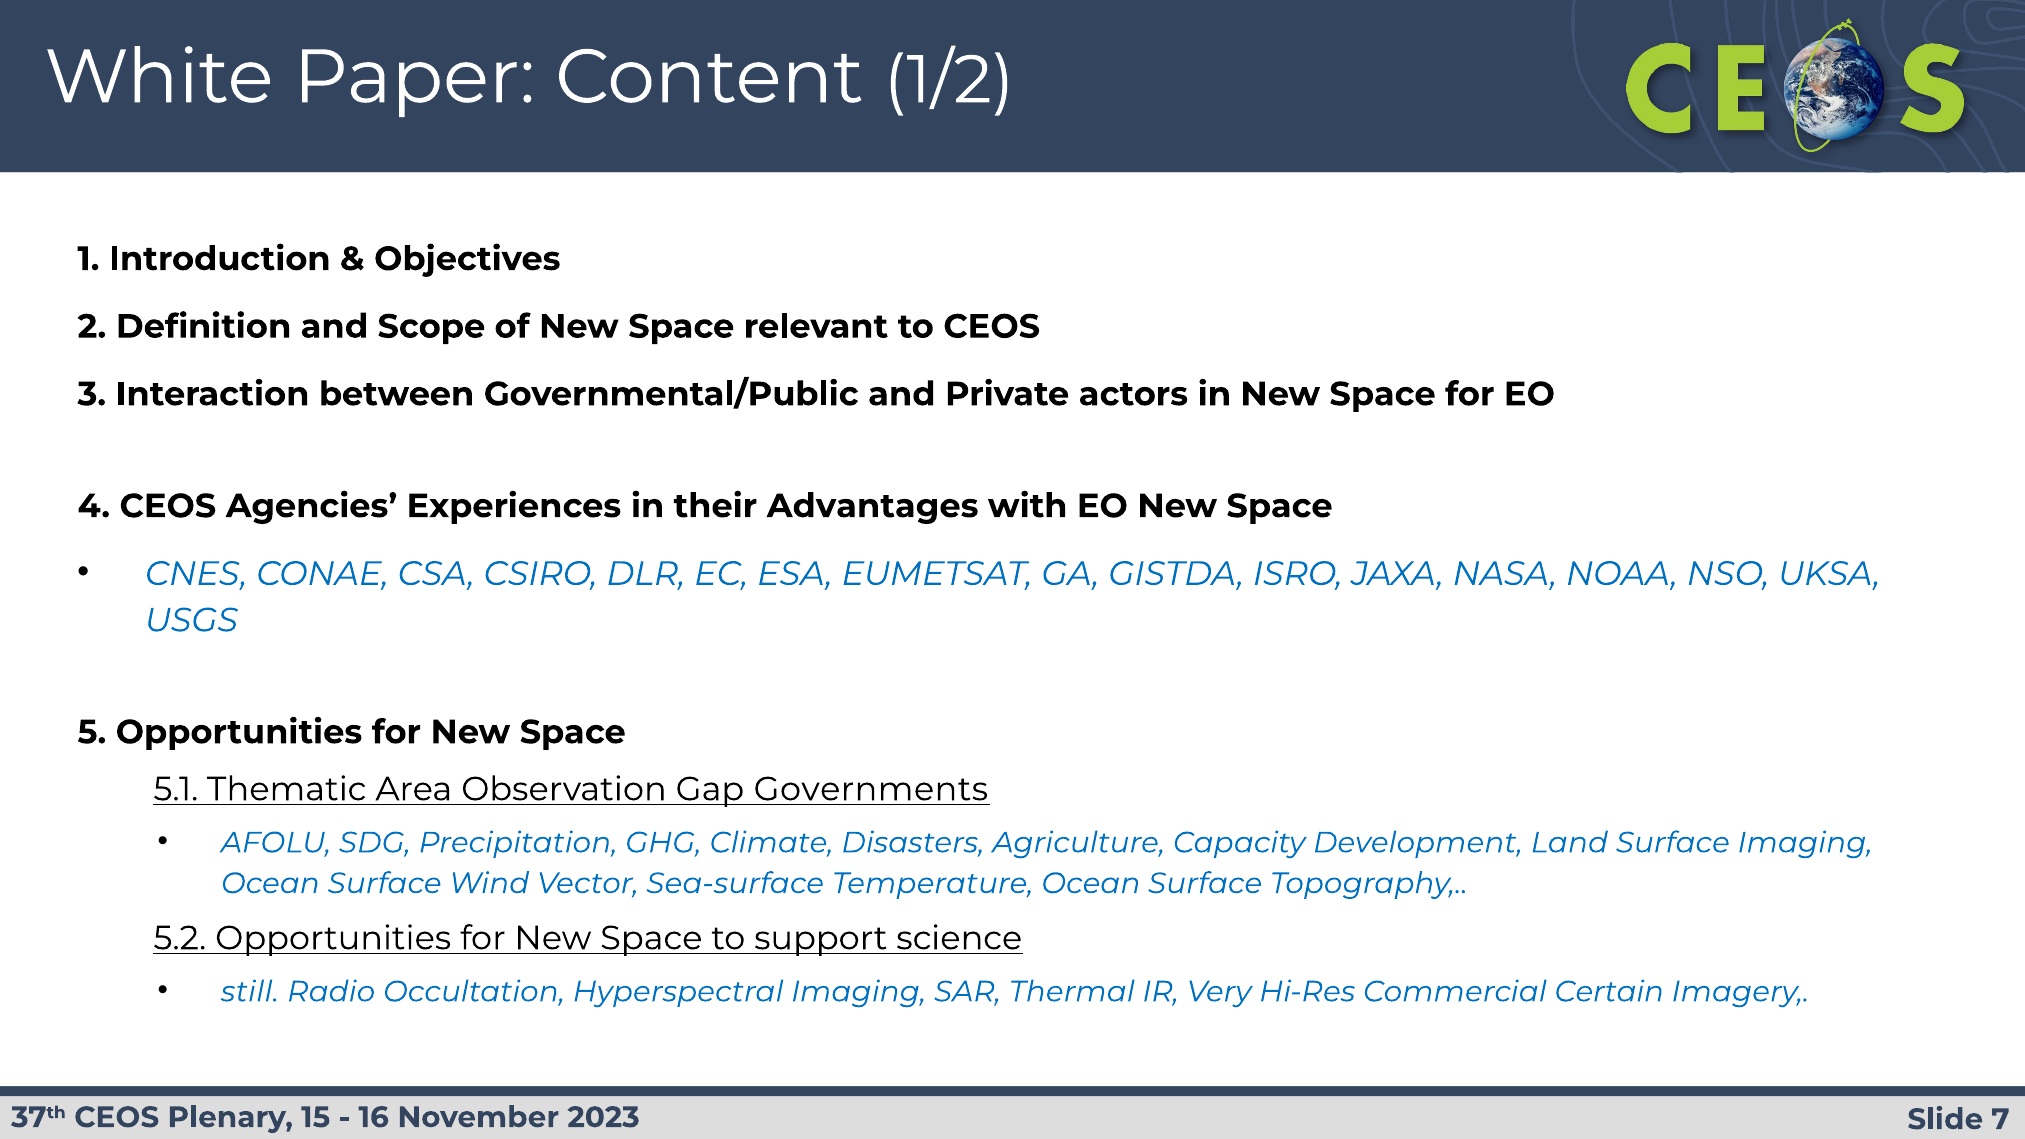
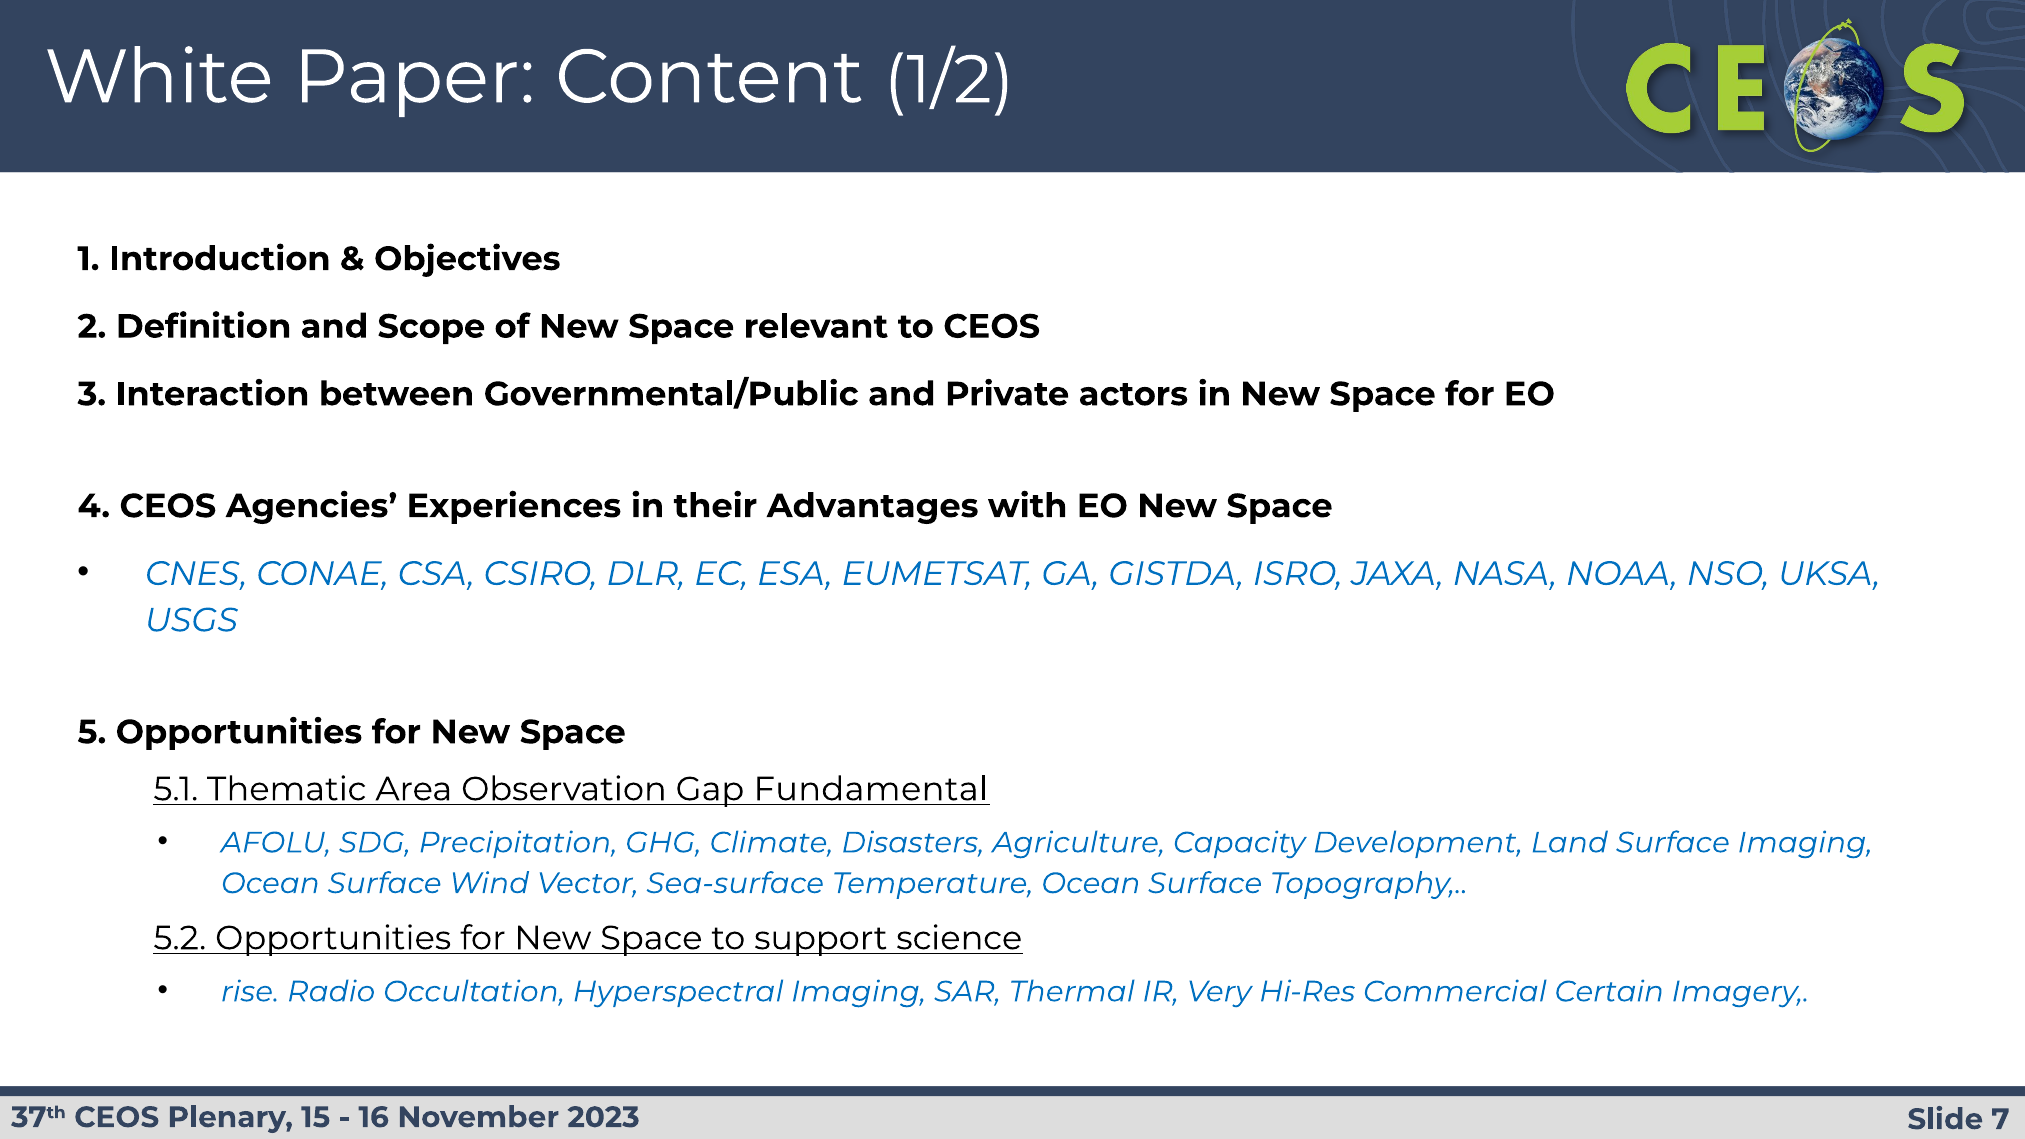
Governments: Governments -> Fundamental
still: still -> rise
